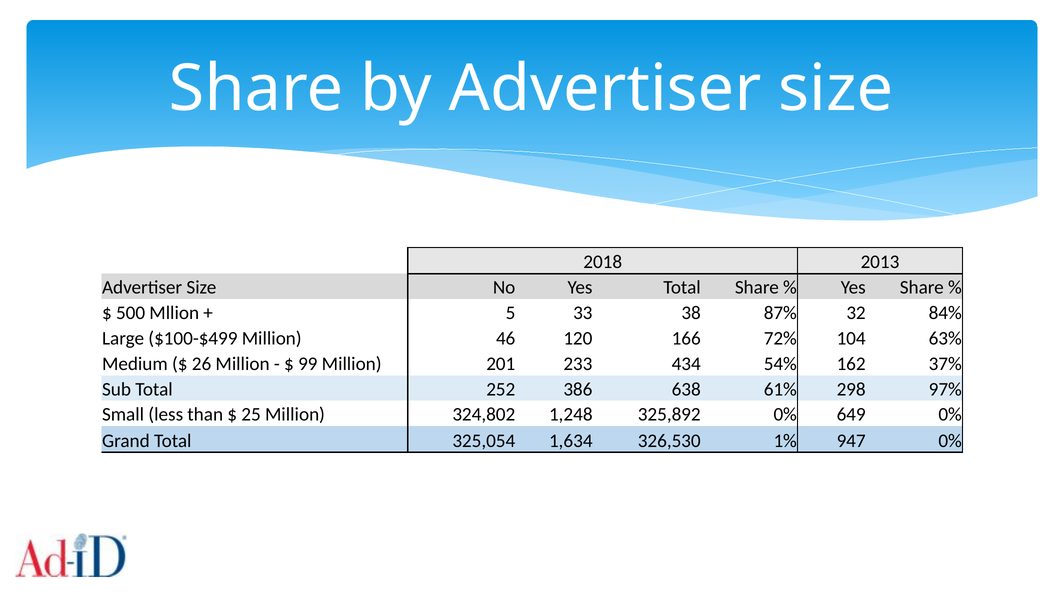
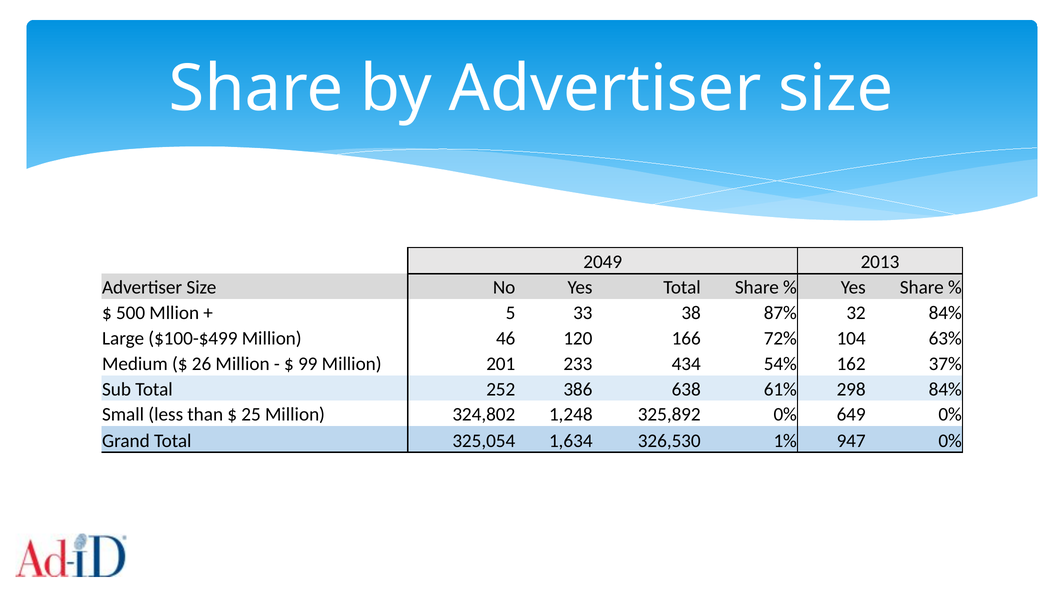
2018: 2018 -> 2049
298 97%: 97% -> 84%
